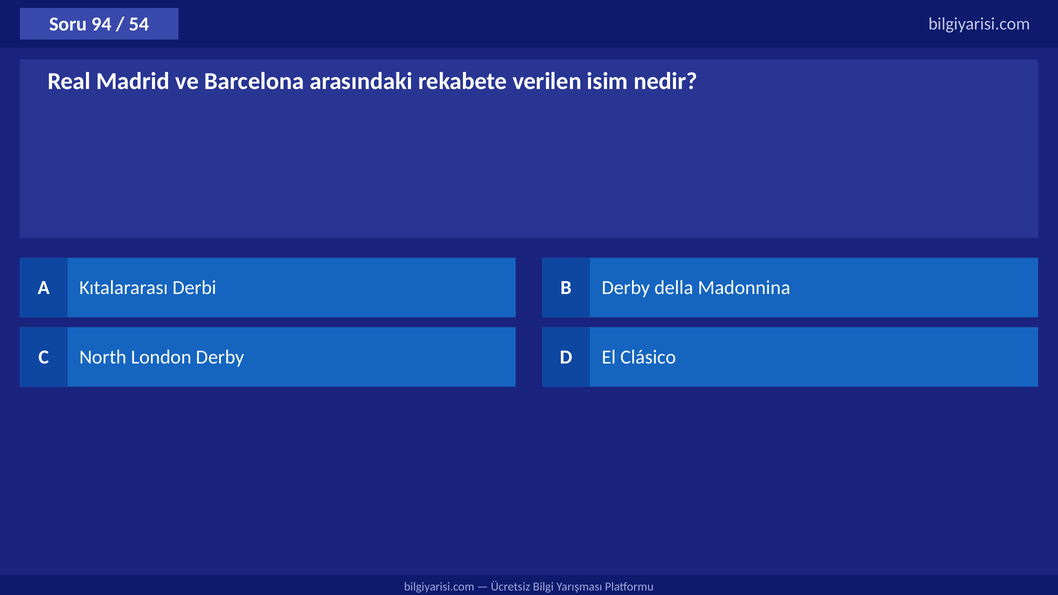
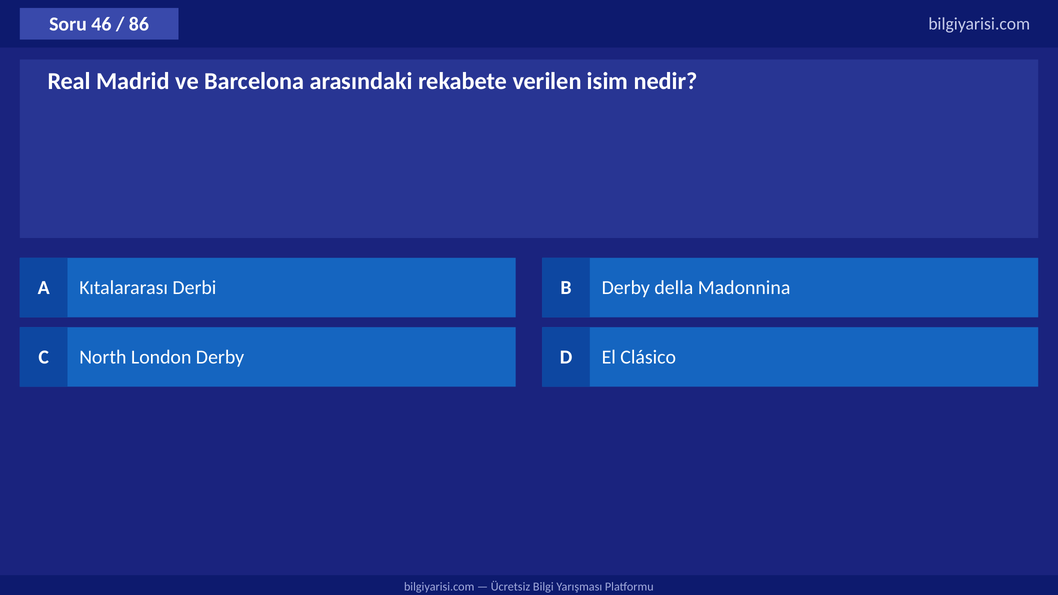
94: 94 -> 46
54: 54 -> 86
